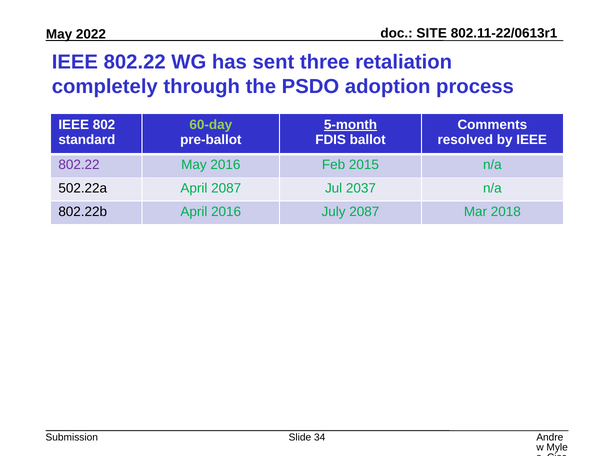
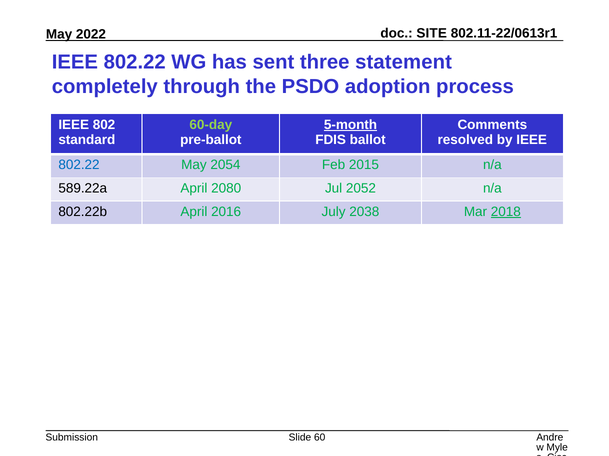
retaliation: retaliation -> statement
802.22 at (79, 165) colour: purple -> blue
May 2016: 2016 -> 2054
502.22a: 502.22a -> 589.22a
April 2087: 2087 -> 2080
2037: 2037 -> 2052
July 2087: 2087 -> 2038
2018 underline: none -> present
34: 34 -> 60
